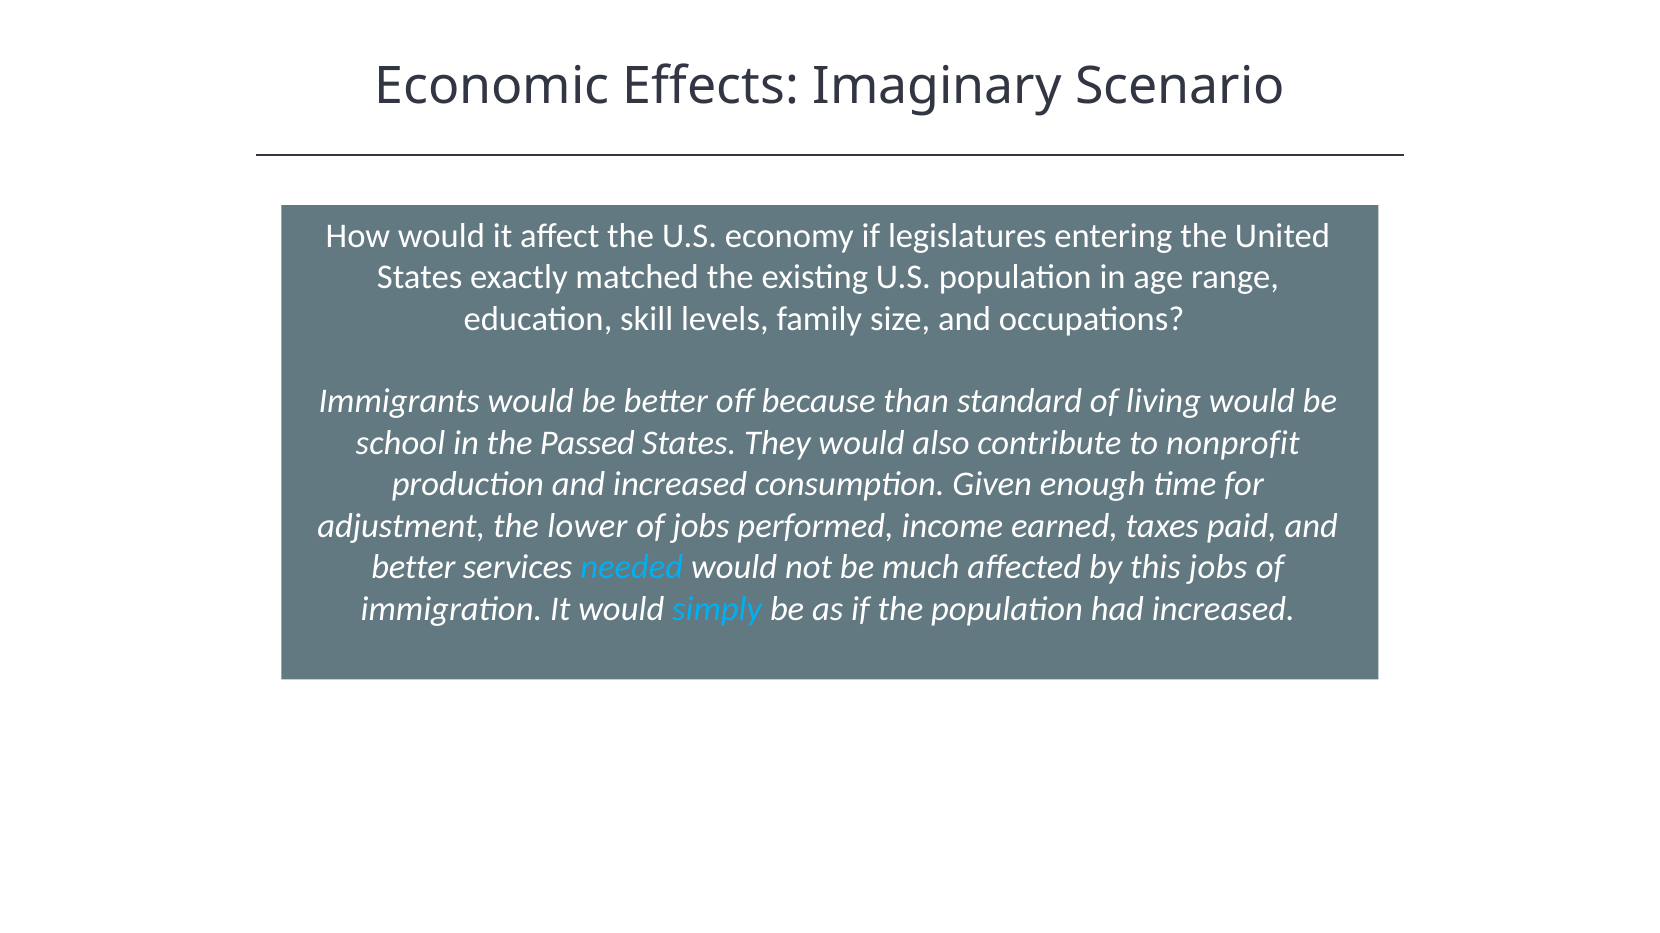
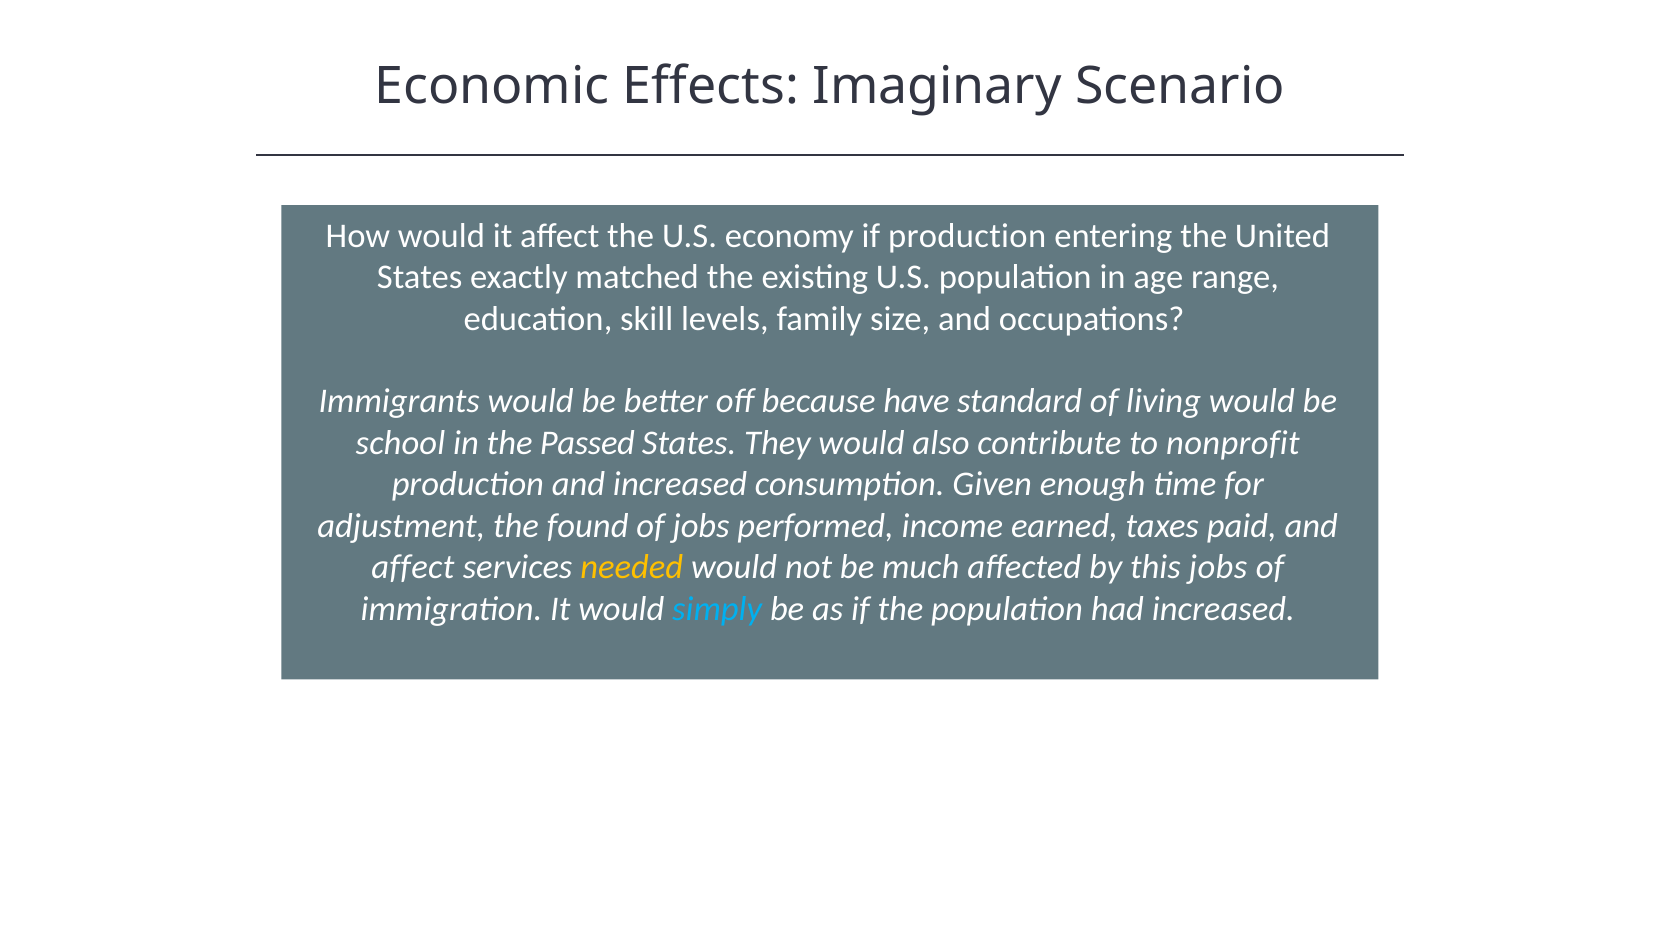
if legislatures: legislatures -> production
than: than -> have
lower: lower -> found
better at (413, 568): better -> affect
needed colour: light blue -> yellow
